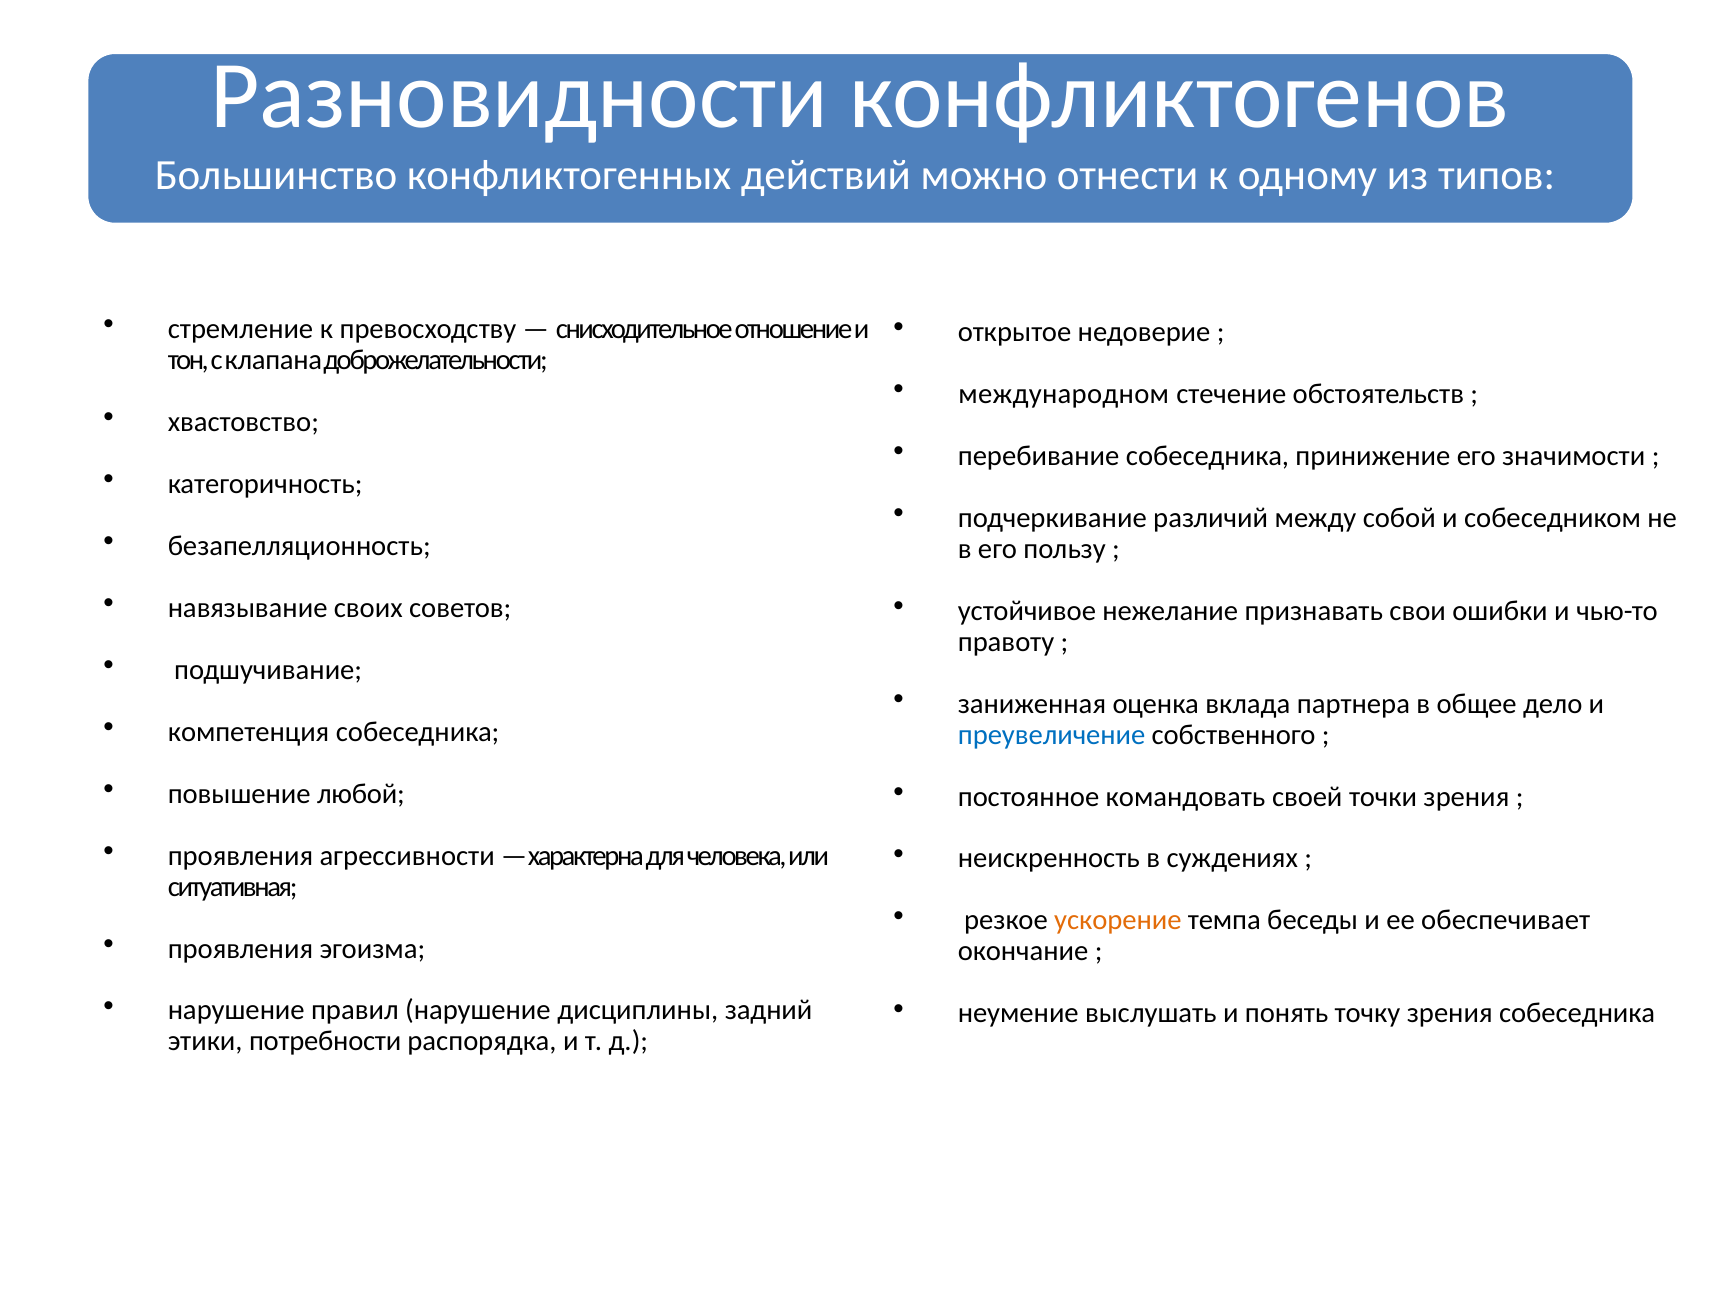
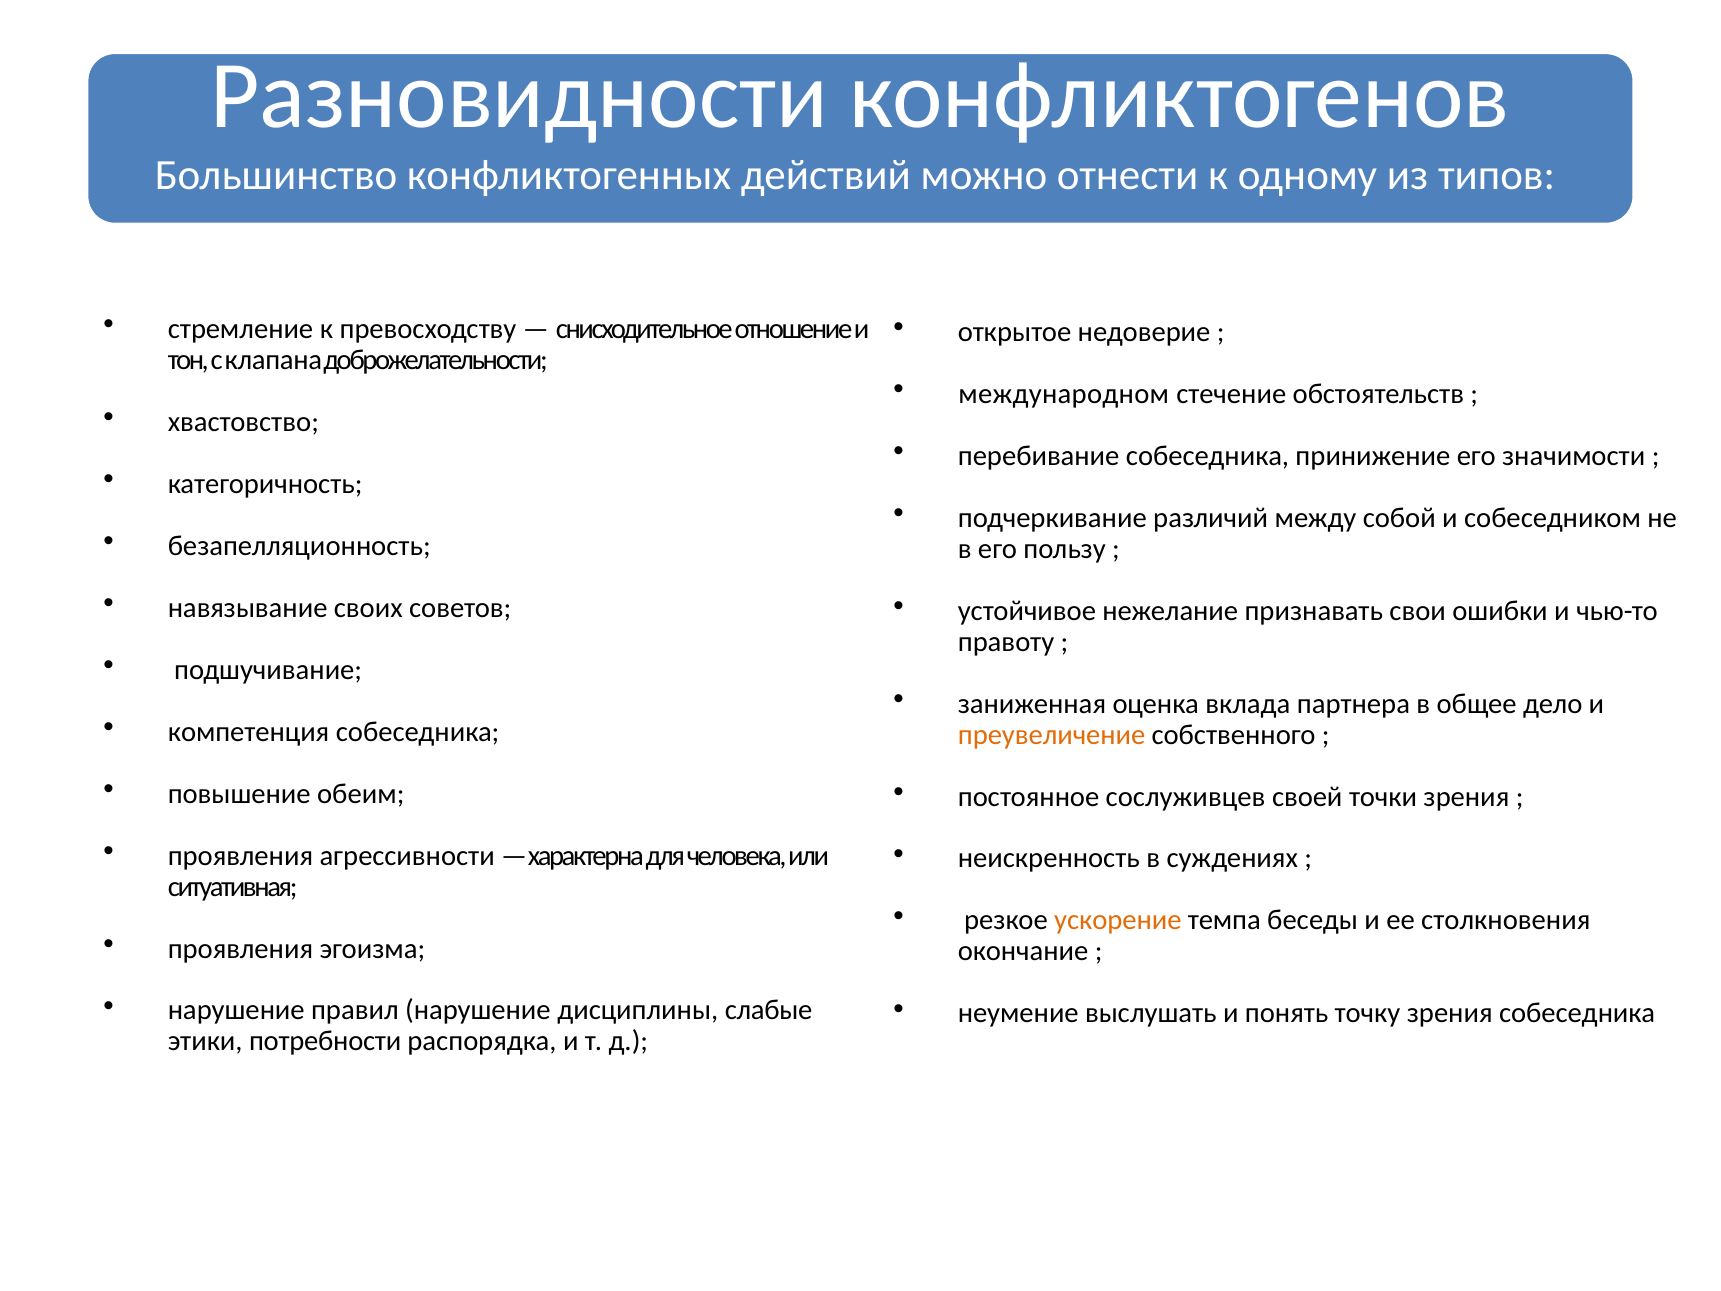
преувеличение colour: blue -> orange
любой: любой -> обеим
командовать: командовать -> сослуживцев
обеспечивает: обеспечивает -> столкновения
задний: задний -> слабые
